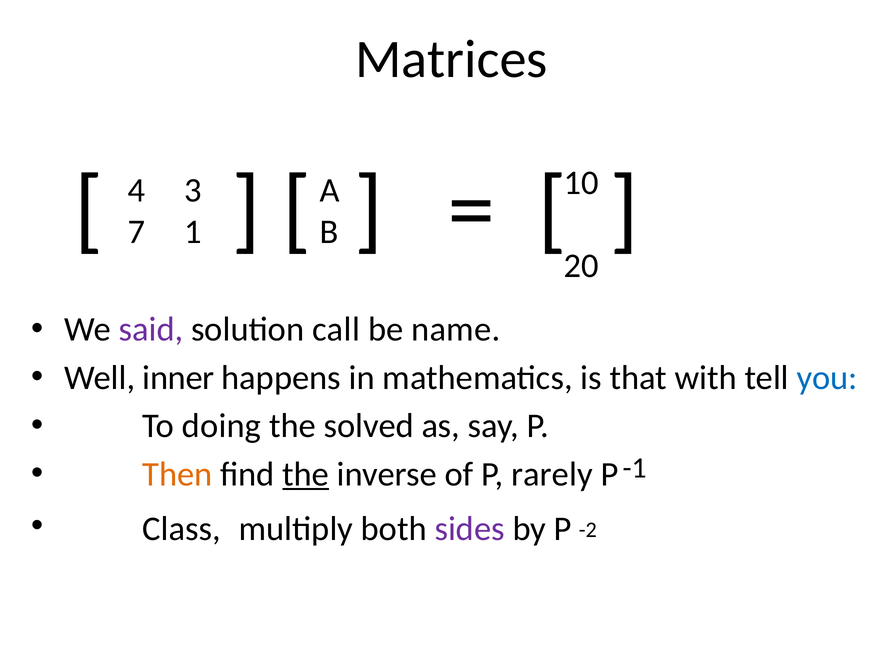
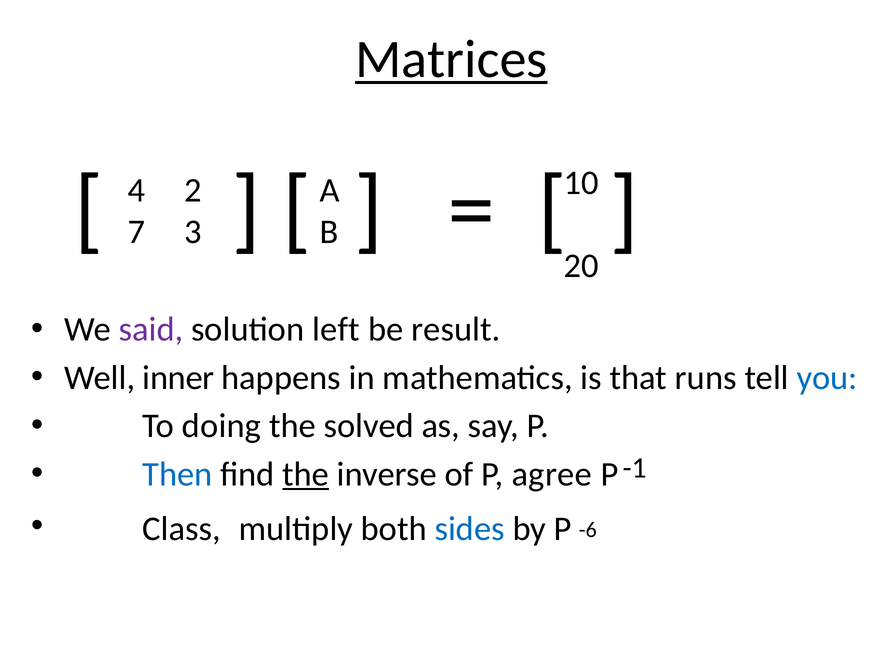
Matrices underline: none -> present
3: 3 -> 2
1: 1 -> 3
call: call -> left
name: name -> result
with: with -> runs
Then colour: orange -> blue
rarely: rarely -> agree
sides colour: purple -> blue
-2: -2 -> -6
